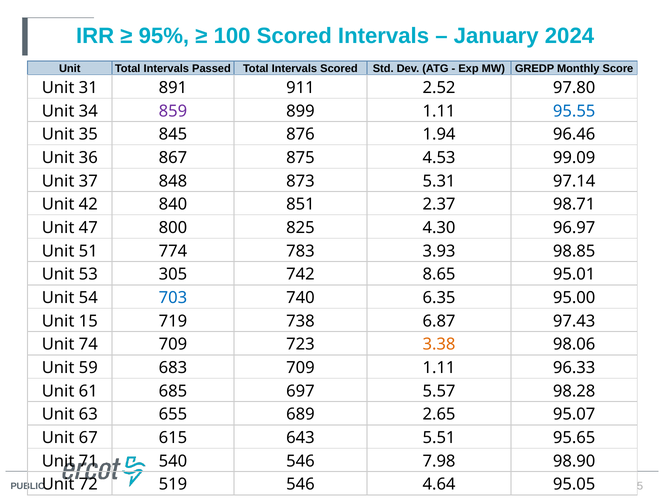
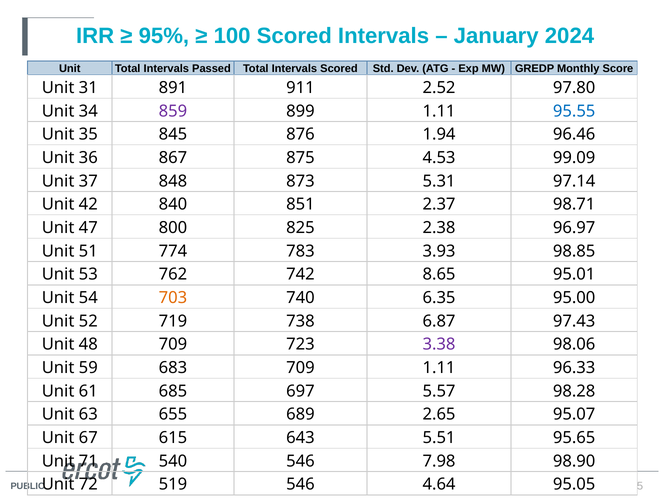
4.30: 4.30 -> 2.38
305: 305 -> 762
703 colour: blue -> orange
15: 15 -> 52
74: 74 -> 48
3.38 colour: orange -> purple
